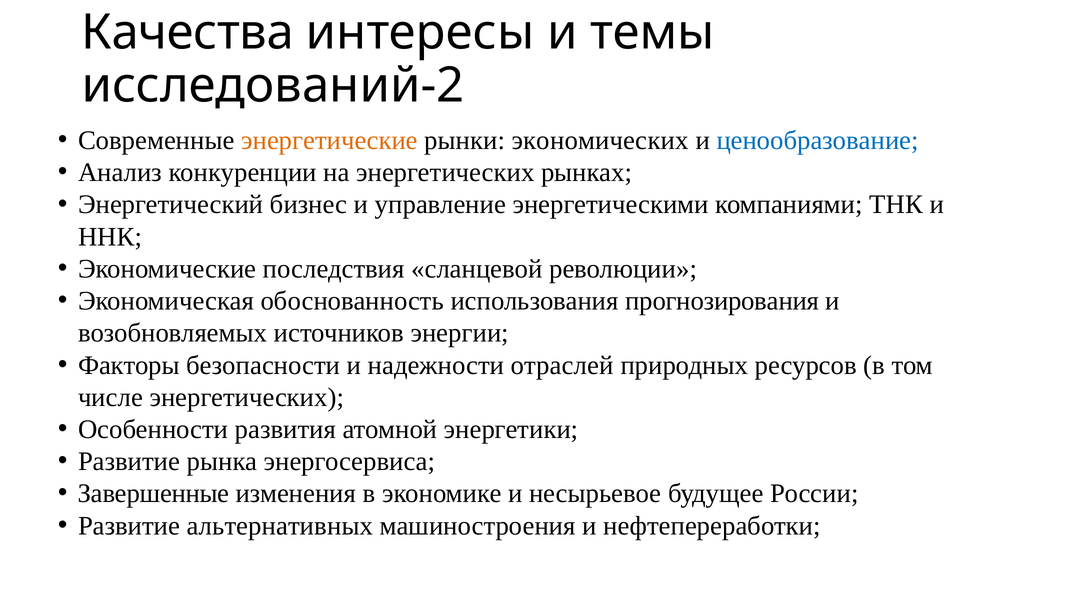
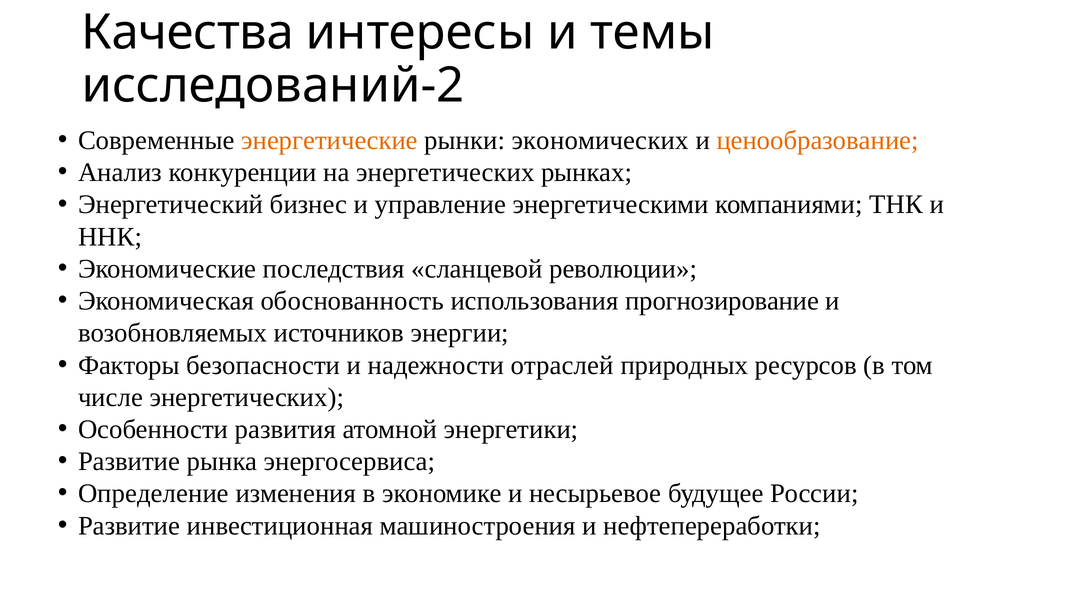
ценообразование colour: blue -> orange
прогнозирования: прогнозирования -> прогнозирование
Завершенные: Завершенные -> Определение
альтернативных: альтернативных -> инвестиционная
